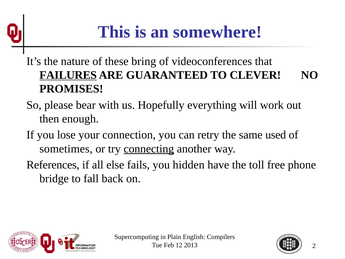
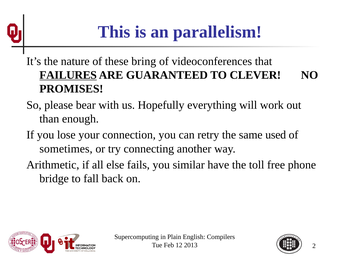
somewhere: somewhere -> parallelism
then: then -> than
connecting underline: present -> none
References: References -> Arithmetic
hidden: hidden -> similar
